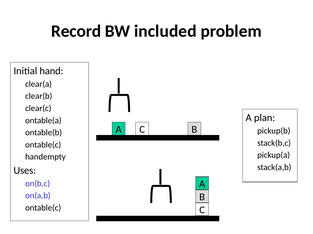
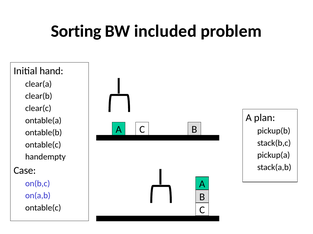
Record: Record -> Sorting
Uses: Uses -> Case
